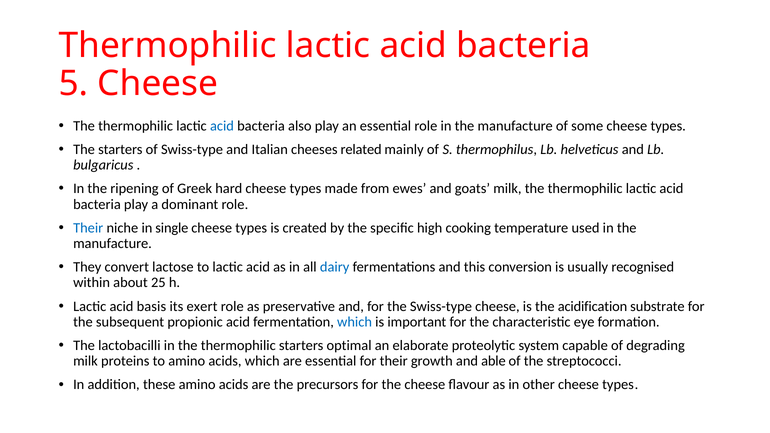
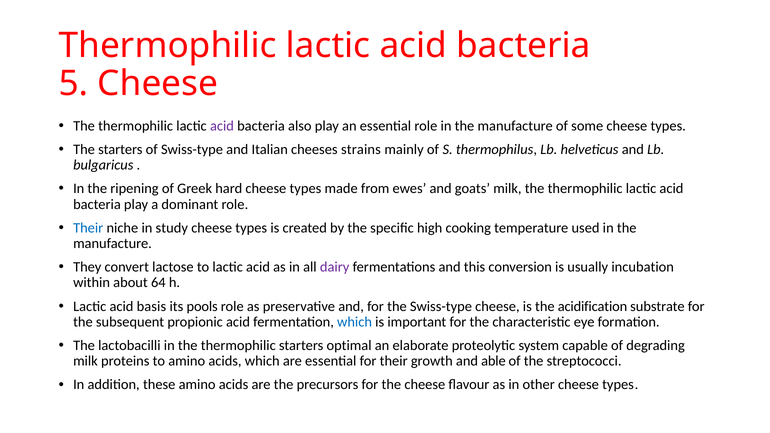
acid at (222, 126) colour: blue -> purple
related: related -> strains
single: single -> study
dairy colour: blue -> purple
recognised: recognised -> incubation
25: 25 -> 64
exert: exert -> pools
